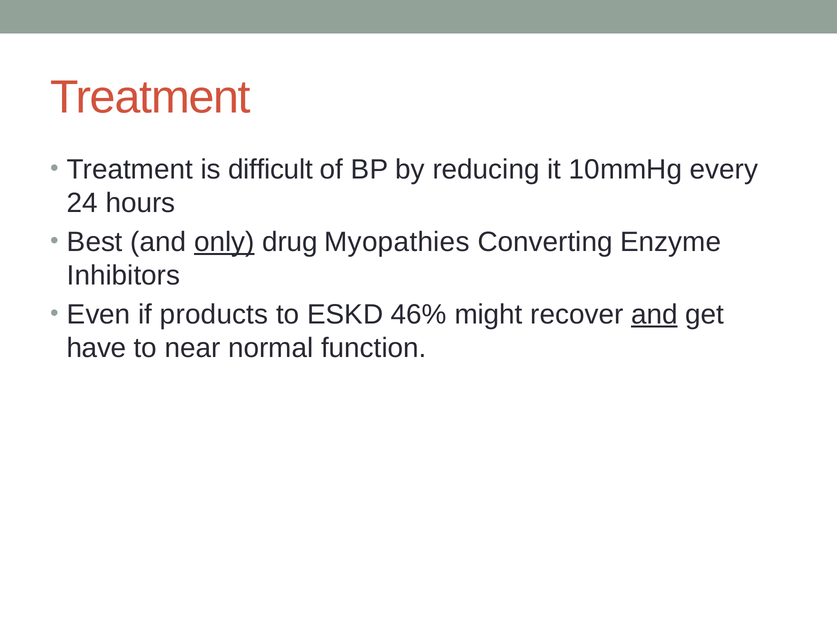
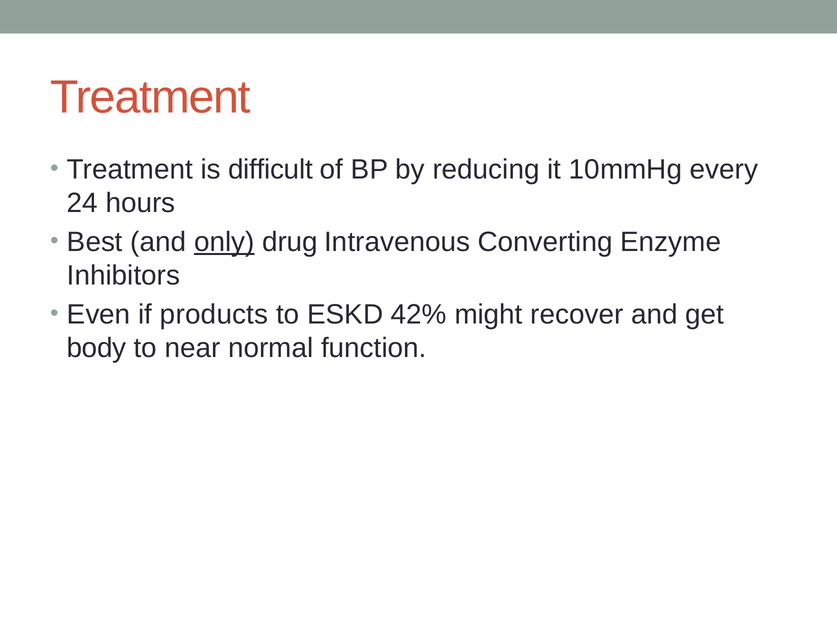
Myopathies: Myopathies -> Intravenous
46%: 46% -> 42%
and at (654, 314) underline: present -> none
have: have -> body
